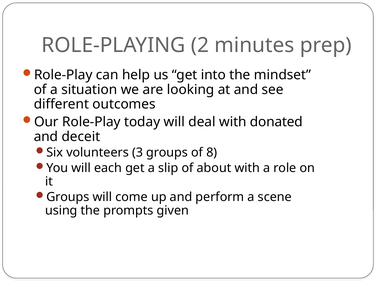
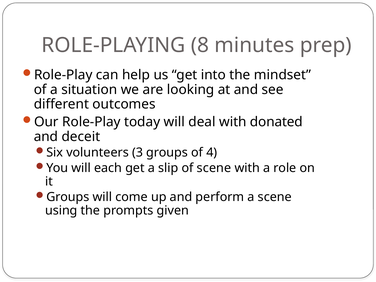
2: 2 -> 8
8: 8 -> 4
of about: about -> scene
